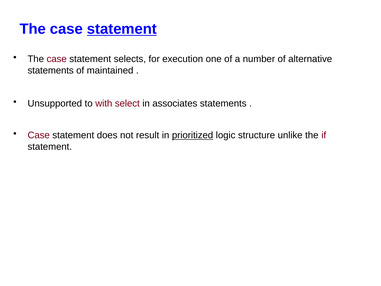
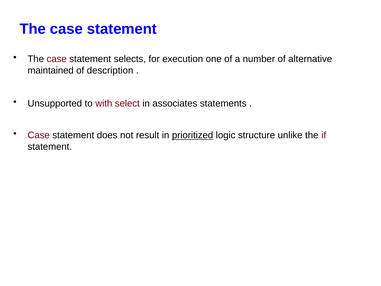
statement at (122, 29) underline: present -> none
statements at (51, 70): statements -> maintained
maintained: maintained -> description
